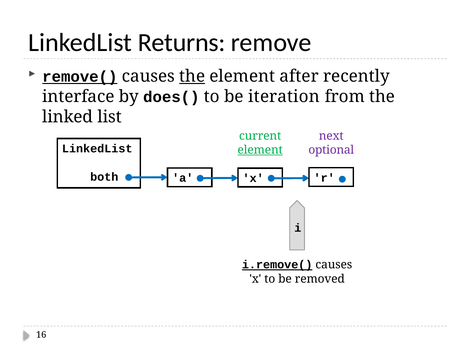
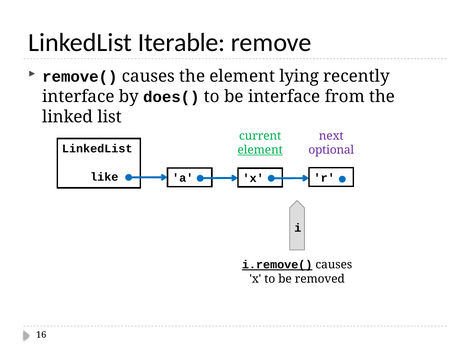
Returns: Returns -> Iterable
remove( underline: present -> none
the at (192, 76) underline: present -> none
after: after -> lying
be iteration: iteration -> interface
both: both -> like
